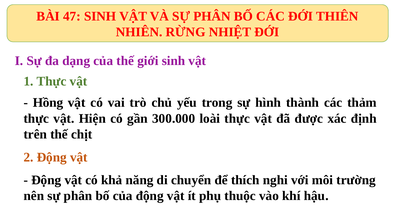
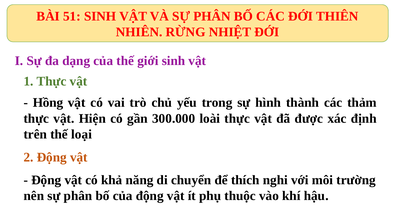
47: 47 -> 51
chịt: chịt -> loại
